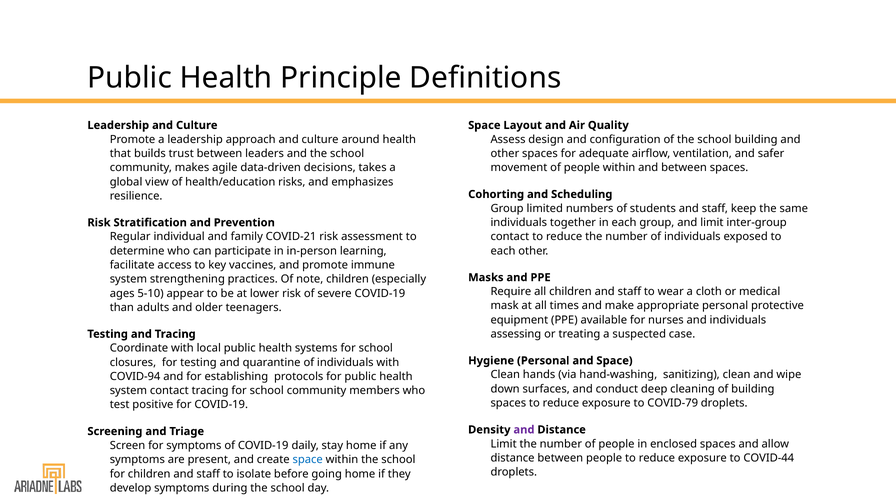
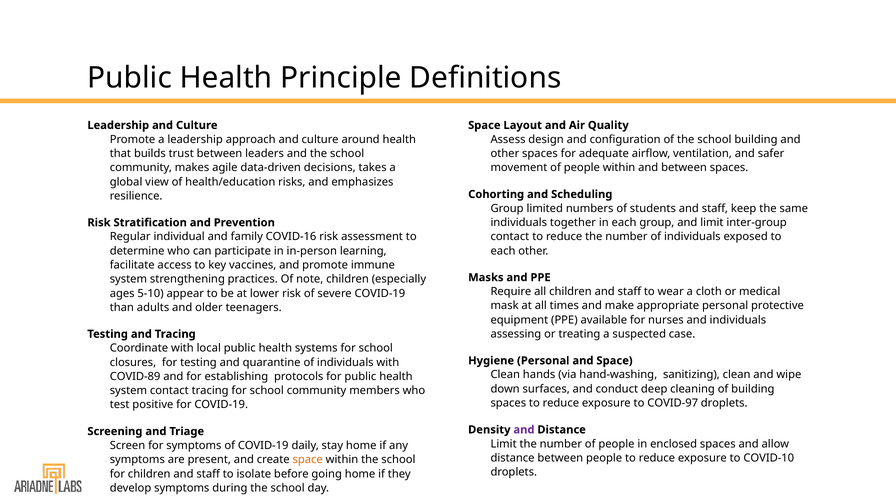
COVID-21: COVID-21 -> COVID-16
COVID-94: COVID-94 -> COVID-89
COVID-79: COVID-79 -> COVID-97
COVID-44: COVID-44 -> COVID-10
space at (308, 460) colour: blue -> orange
